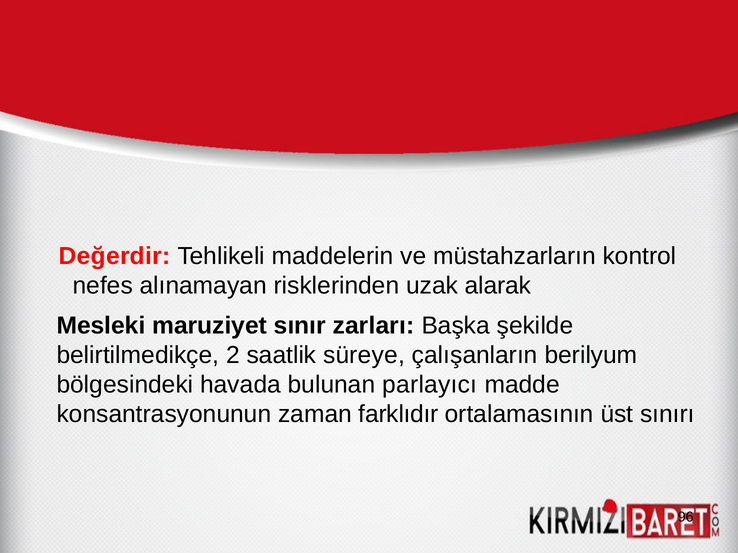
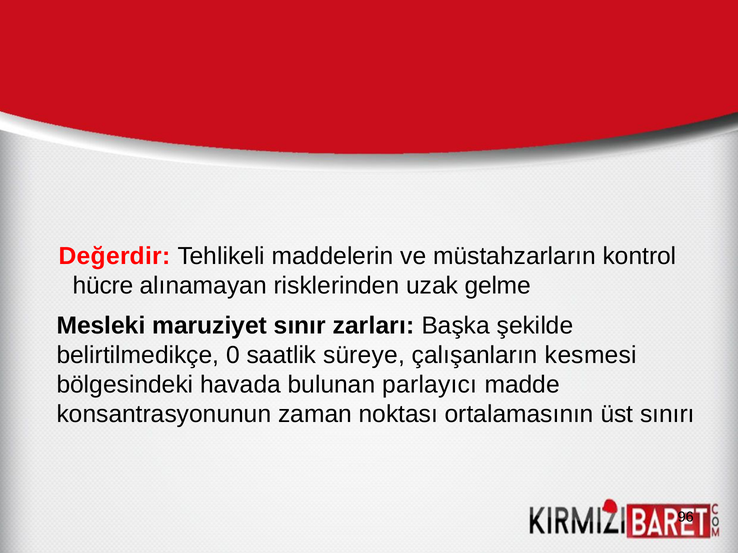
nefes: nefes -> hücre
alarak: alarak -> gelme
2: 2 -> 0
berilyum: berilyum -> kesmesi
farklıdır: farklıdır -> noktası
